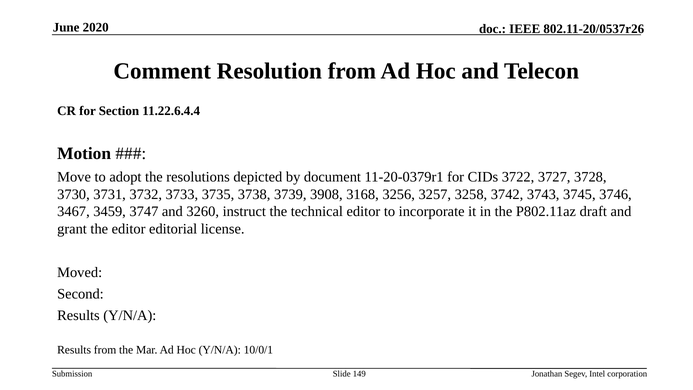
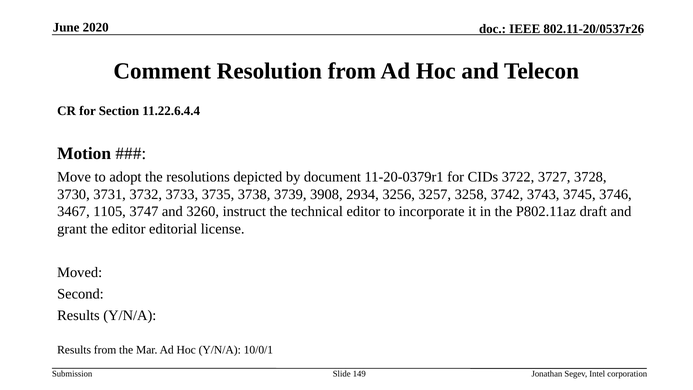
3168: 3168 -> 2934
3459: 3459 -> 1105
